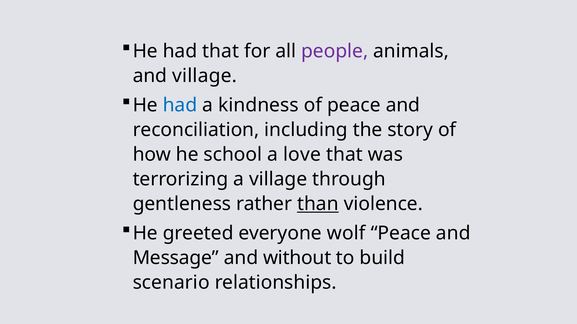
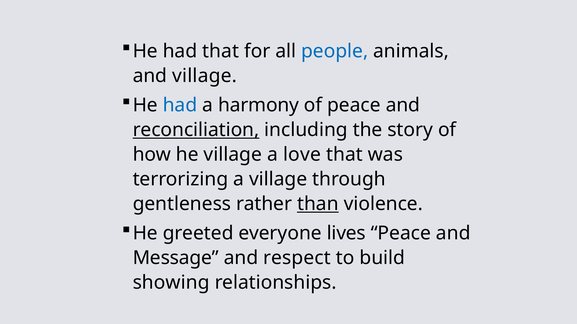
people colour: purple -> blue
kindness: kindness -> harmony
reconciliation underline: none -> present
he school: school -> village
wolf: wolf -> lives
without: without -> respect
scenario: scenario -> showing
